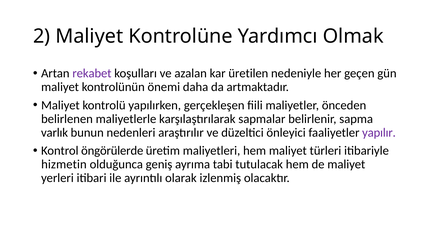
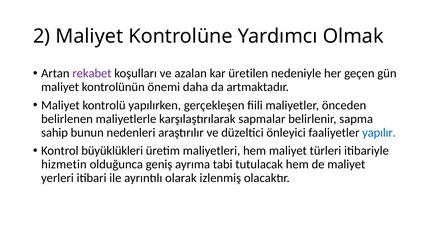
varlık: varlık -> sahip
yapılır colour: purple -> blue
öngörülerde: öngörülerde -> büyüklükleri
